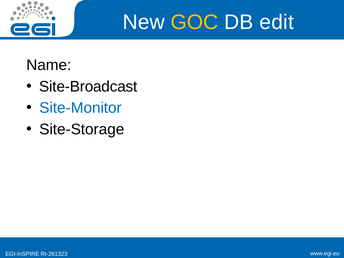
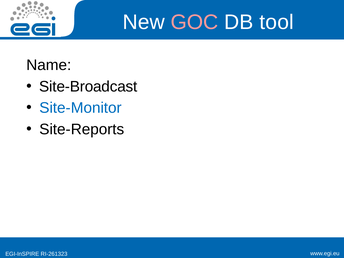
GOC colour: yellow -> pink
edit: edit -> tool
Site-Storage: Site-Storage -> Site-Reports
